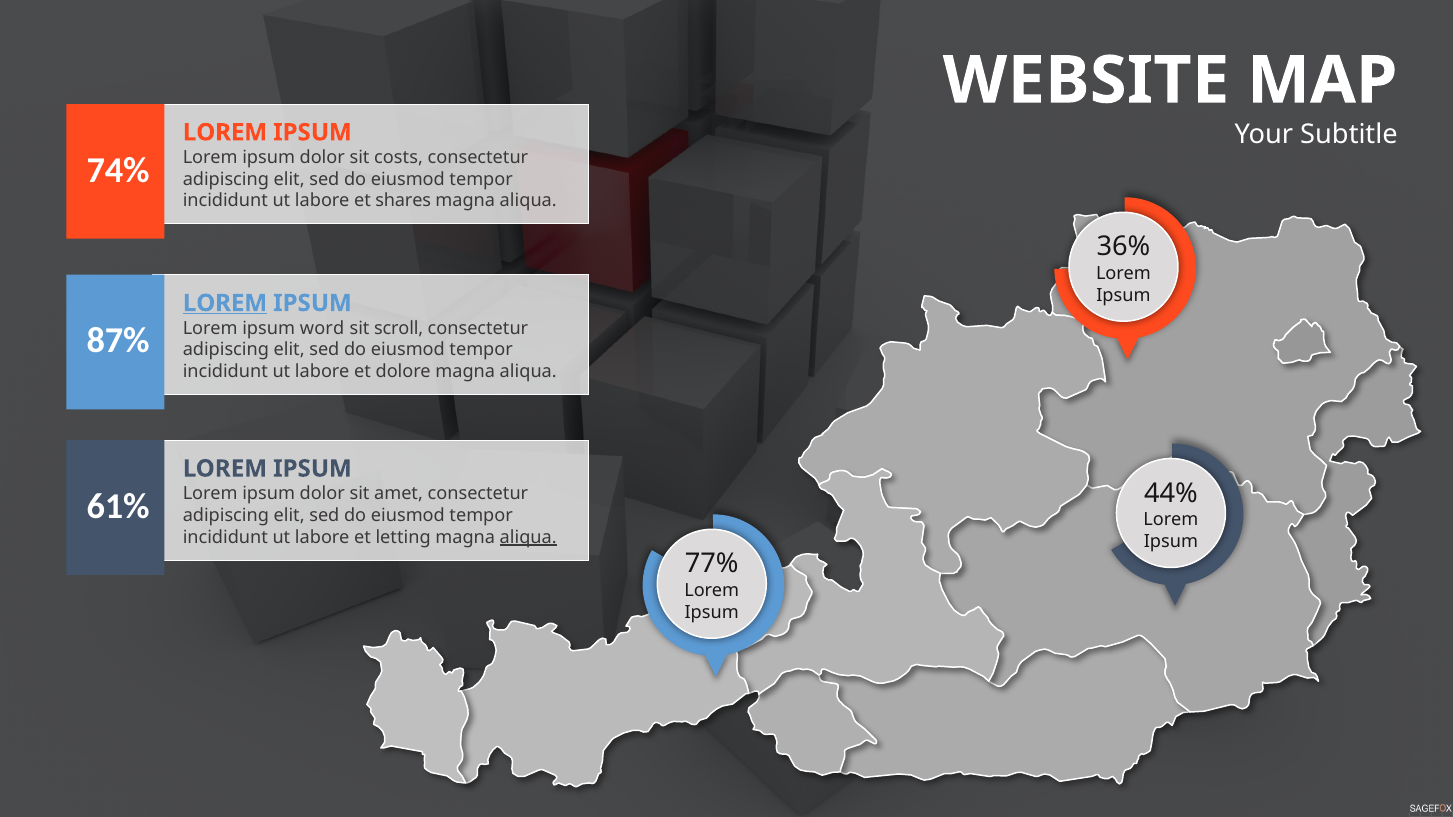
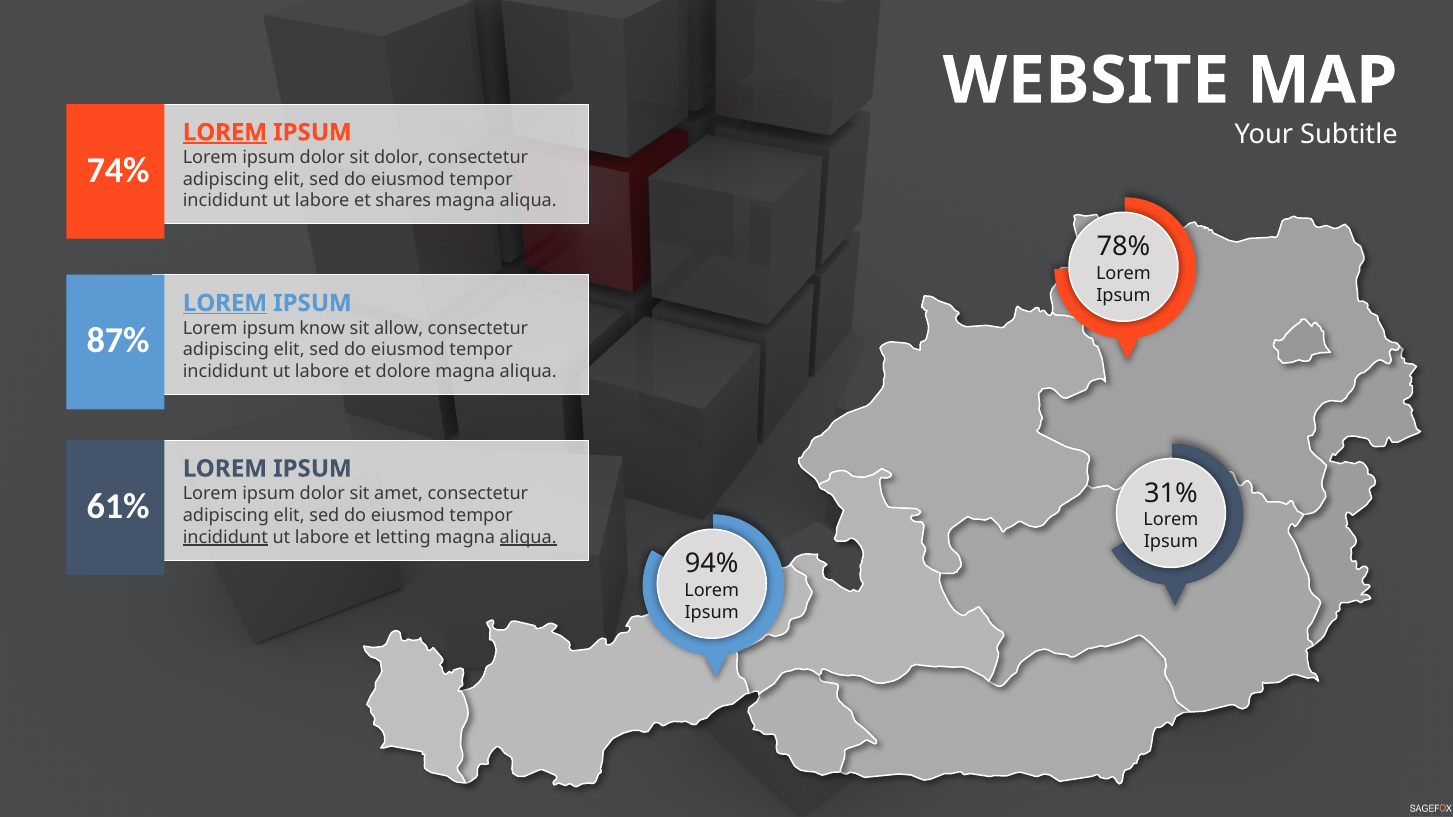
LOREM at (225, 132) underline: none -> present
sit costs: costs -> dolor
36%: 36% -> 78%
word: word -> know
scroll: scroll -> allow
44%: 44% -> 31%
incididunt at (225, 537) underline: none -> present
77%: 77% -> 94%
